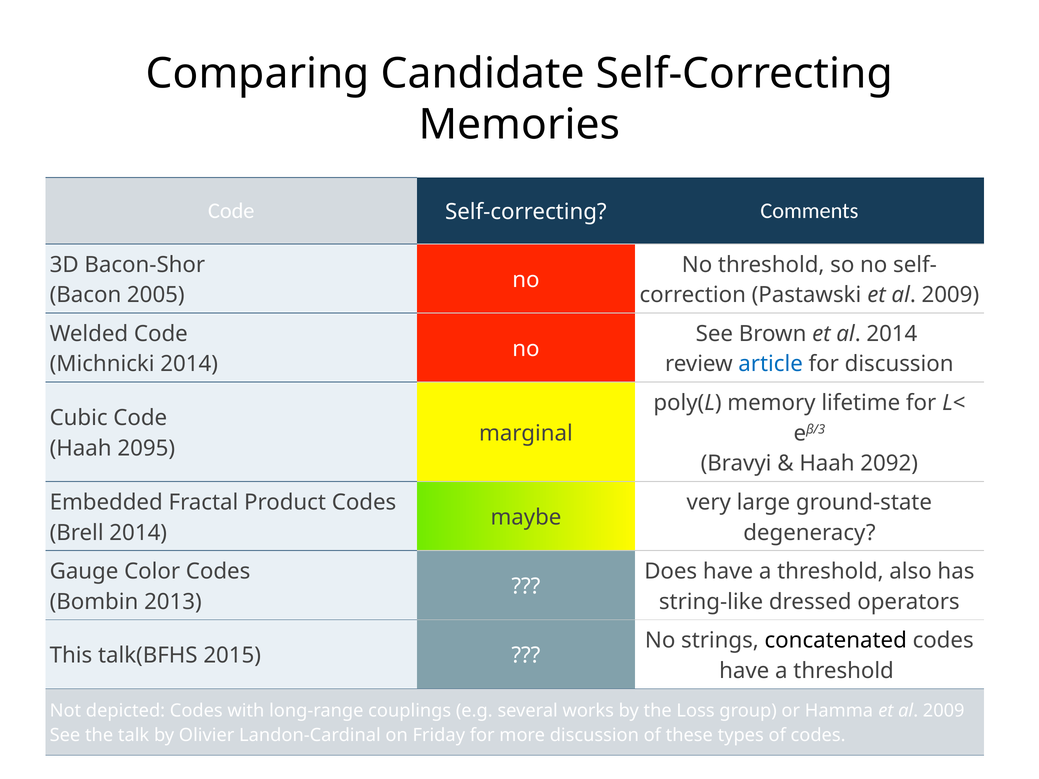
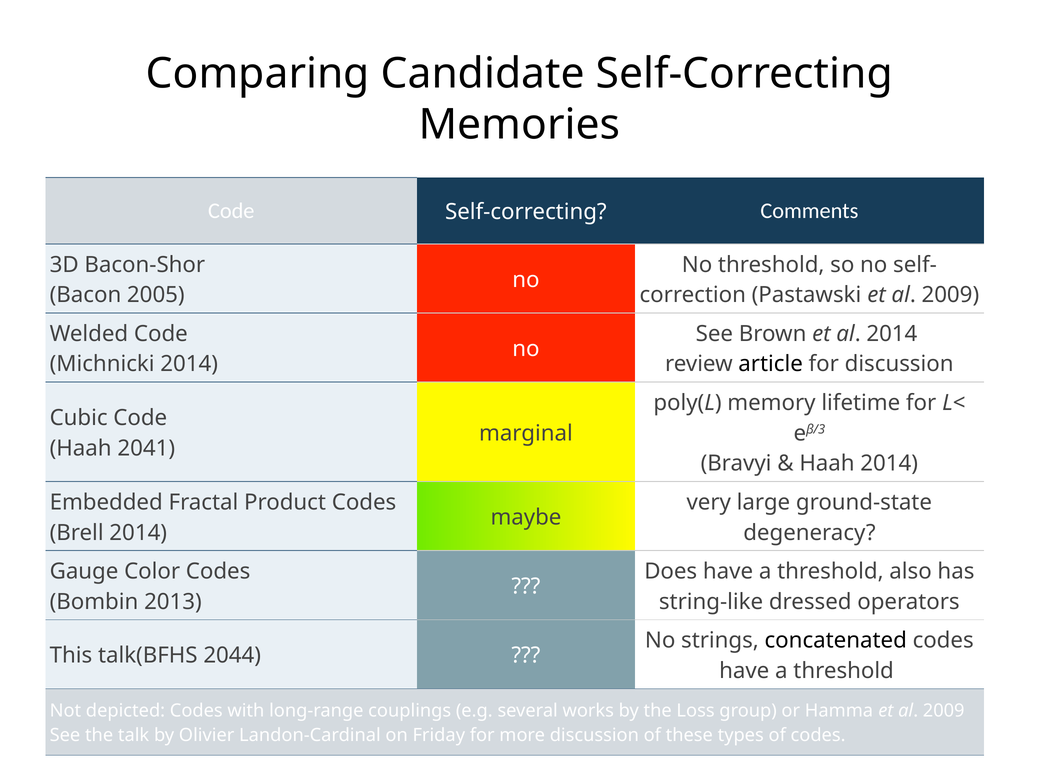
article colour: blue -> black
2095: 2095 -> 2041
Haah 2092: 2092 -> 2014
2015: 2015 -> 2044
